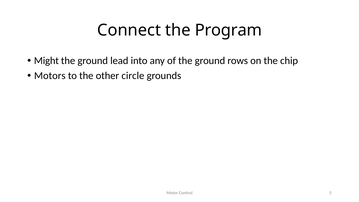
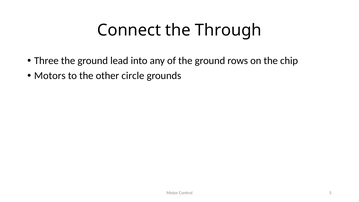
Program: Program -> Through
Might: Might -> Three
